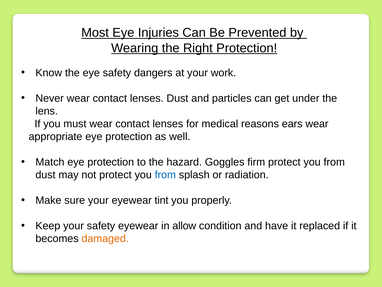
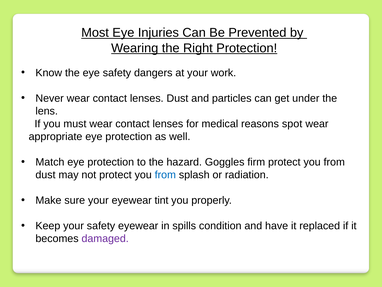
ears: ears -> spot
allow: allow -> spills
damaged colour: orange -> purple
